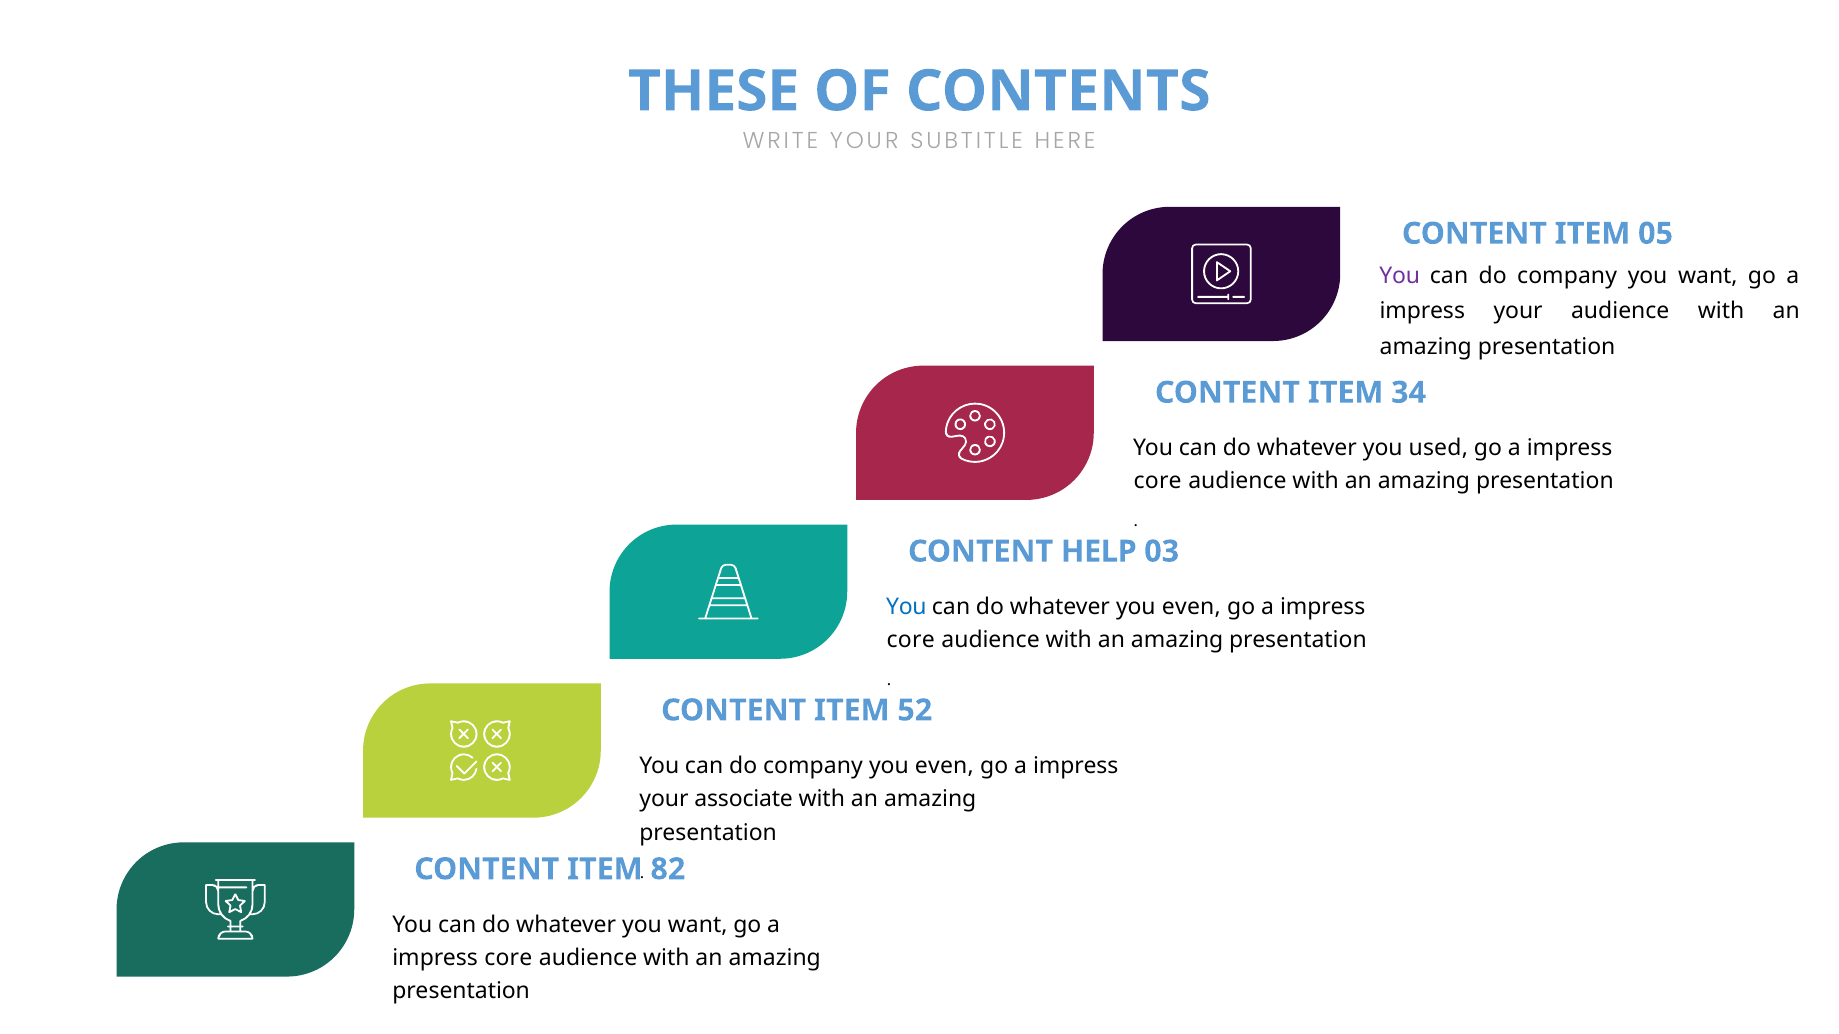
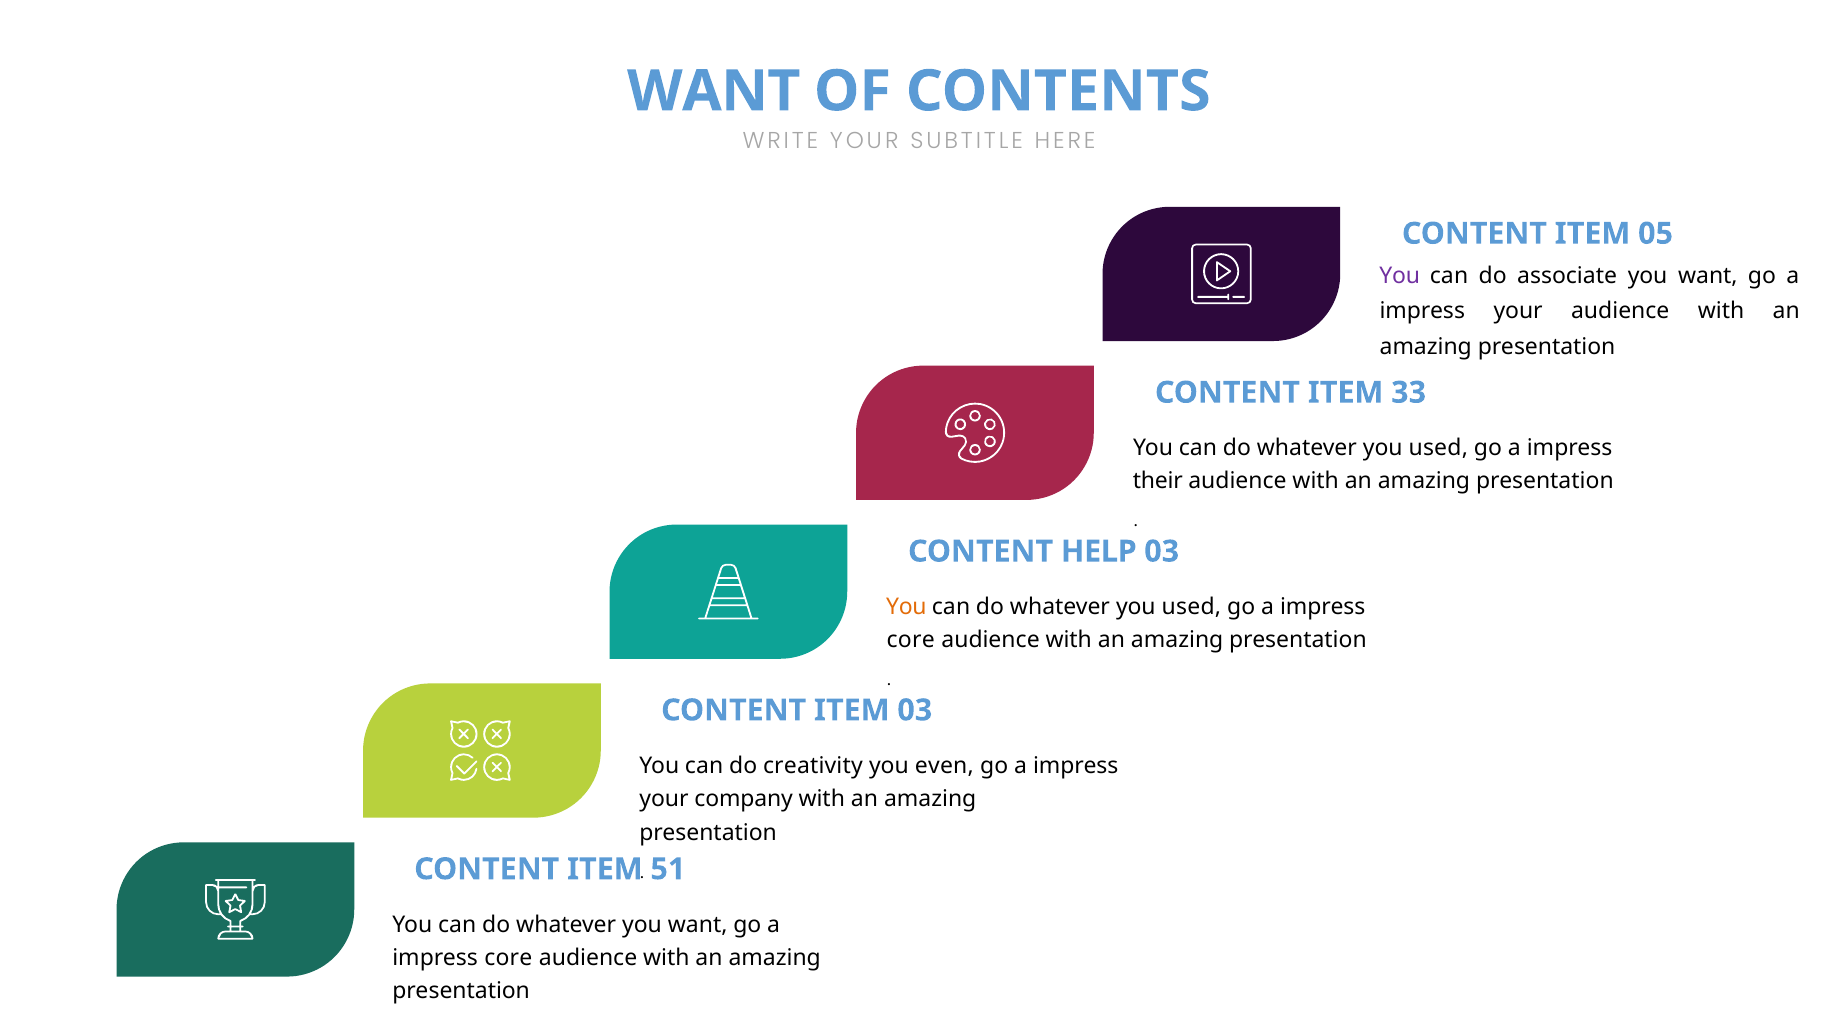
THESE at (714, 91): THESE -> WANT
company at (1567, 276): company -> associate
34: 34 -> 33
core at (1158, 482): core -> their
You at (906, 607) colour: blue -> orange
even at (1191, 607): even -> used
ITEM 52: 52 -> 03
company at (813, 766): company -> creativity
associate: associate -> company
82: 82 -> 51
